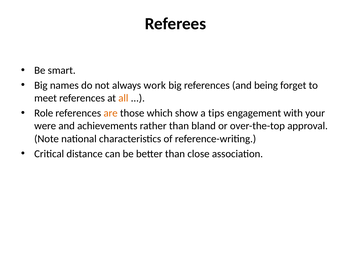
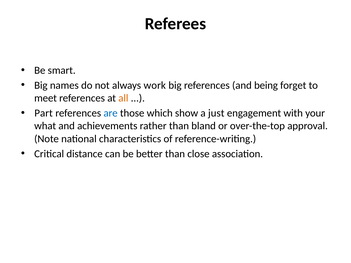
Role: Role -> Part
are colour: orange -> blue
tips: tips -> just
were: were -> what
